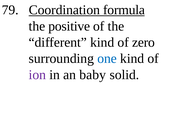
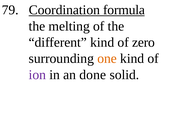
positive: positive -> melting
one colour: blue -> orange
baby: baby -> done
